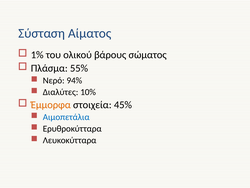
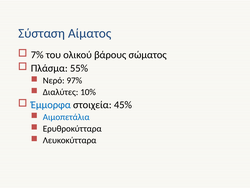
1%: 1% -> 7%
94%: 94% -> 97%
Έμμορφα colour: orange -> blue
